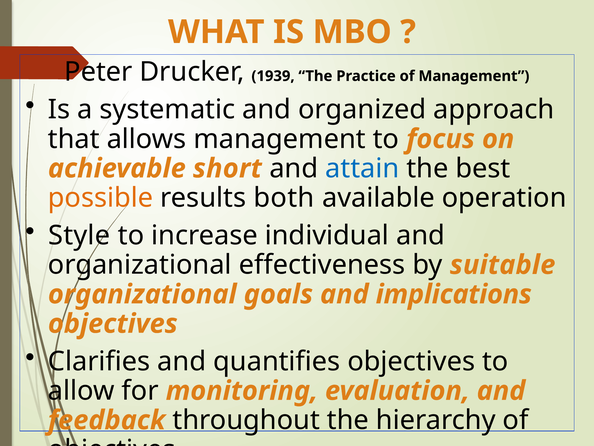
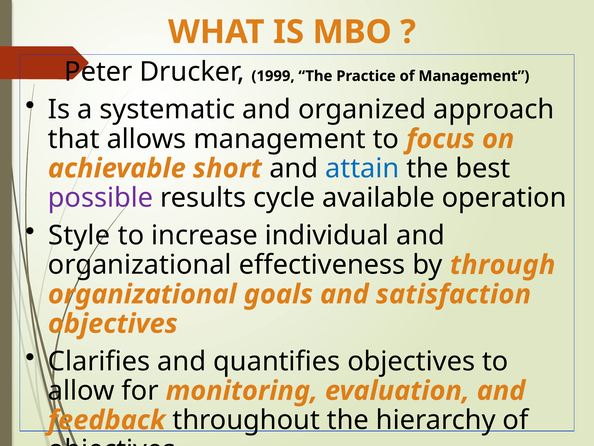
1939: 1939 -> 1999
possible colour: orange -> purple
both: both -> cycle
suitable: suitable -> through
implications: implications -> satisfaction
